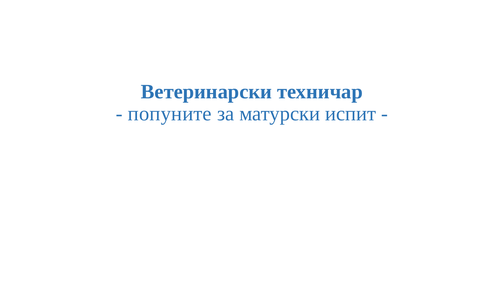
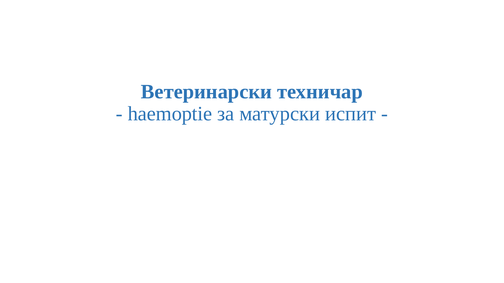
попуните: попуните -> haemoptie
